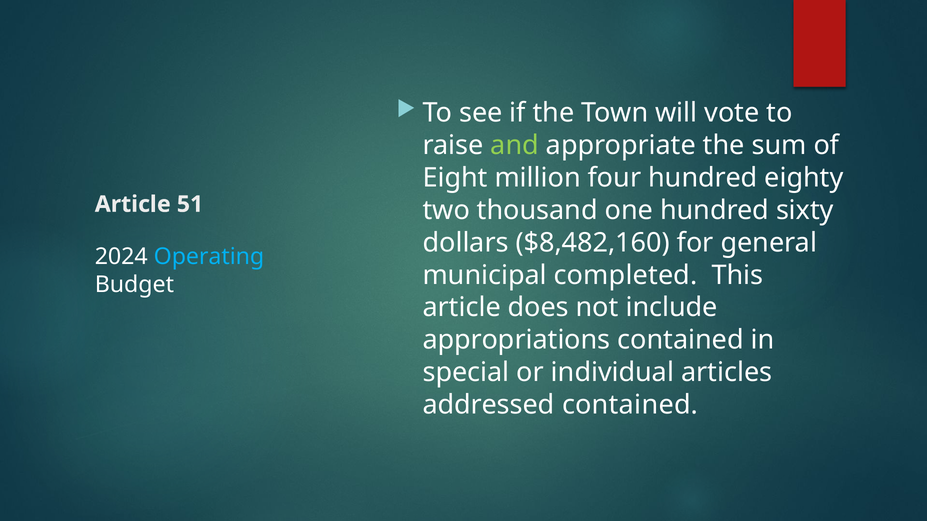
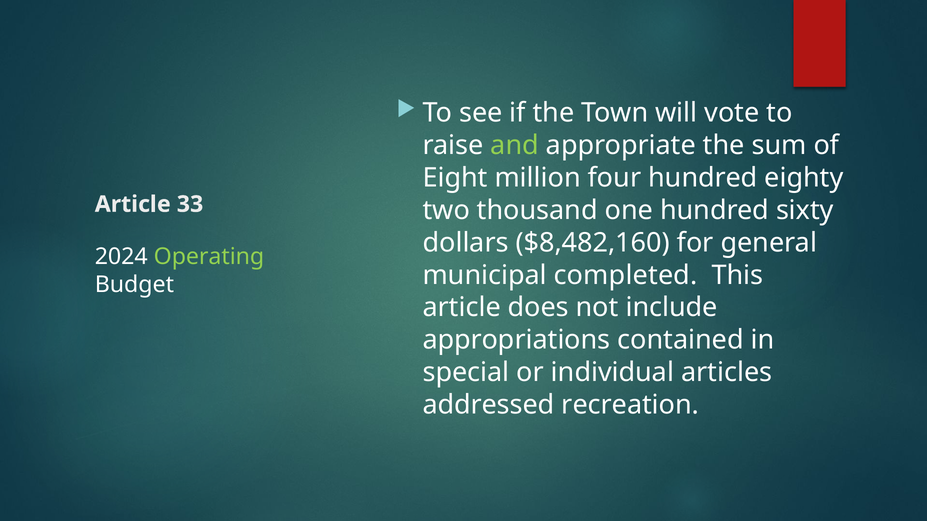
51: 51 -> 33
Operating colour: light blue -> light green
addressed contained: contained -> recreation
